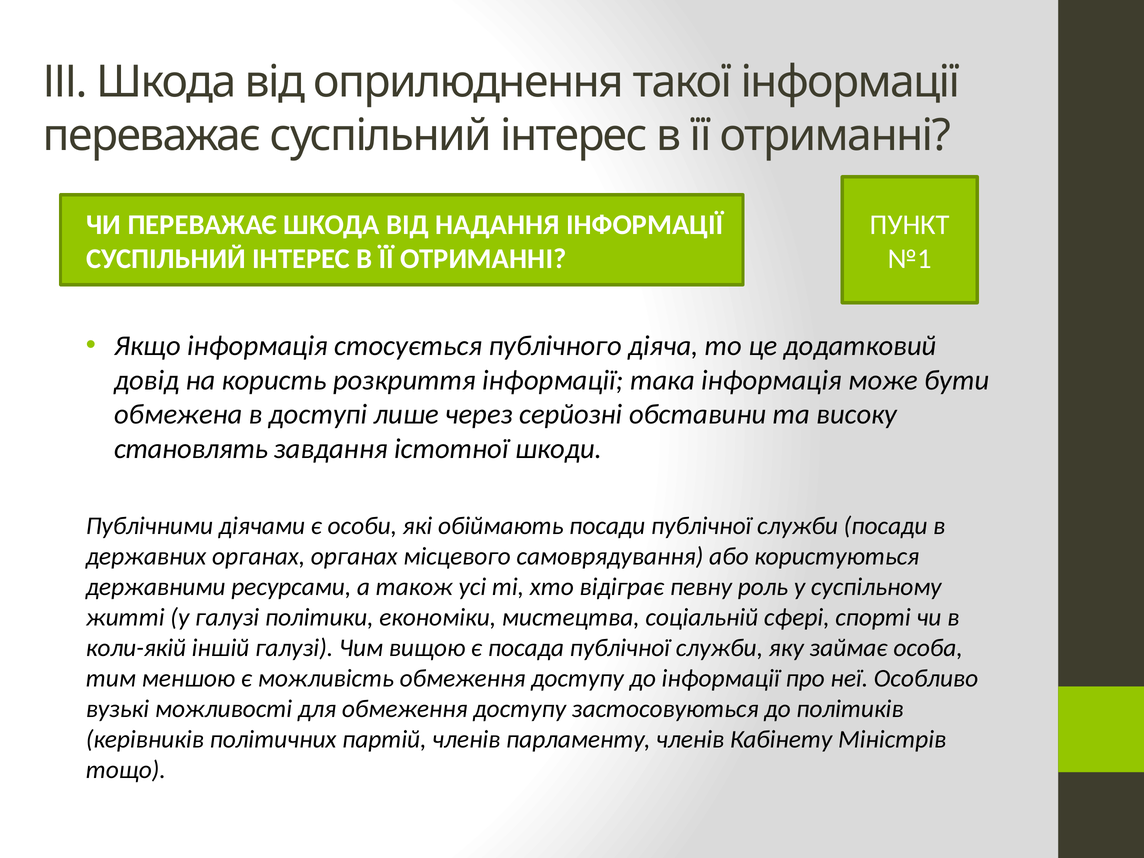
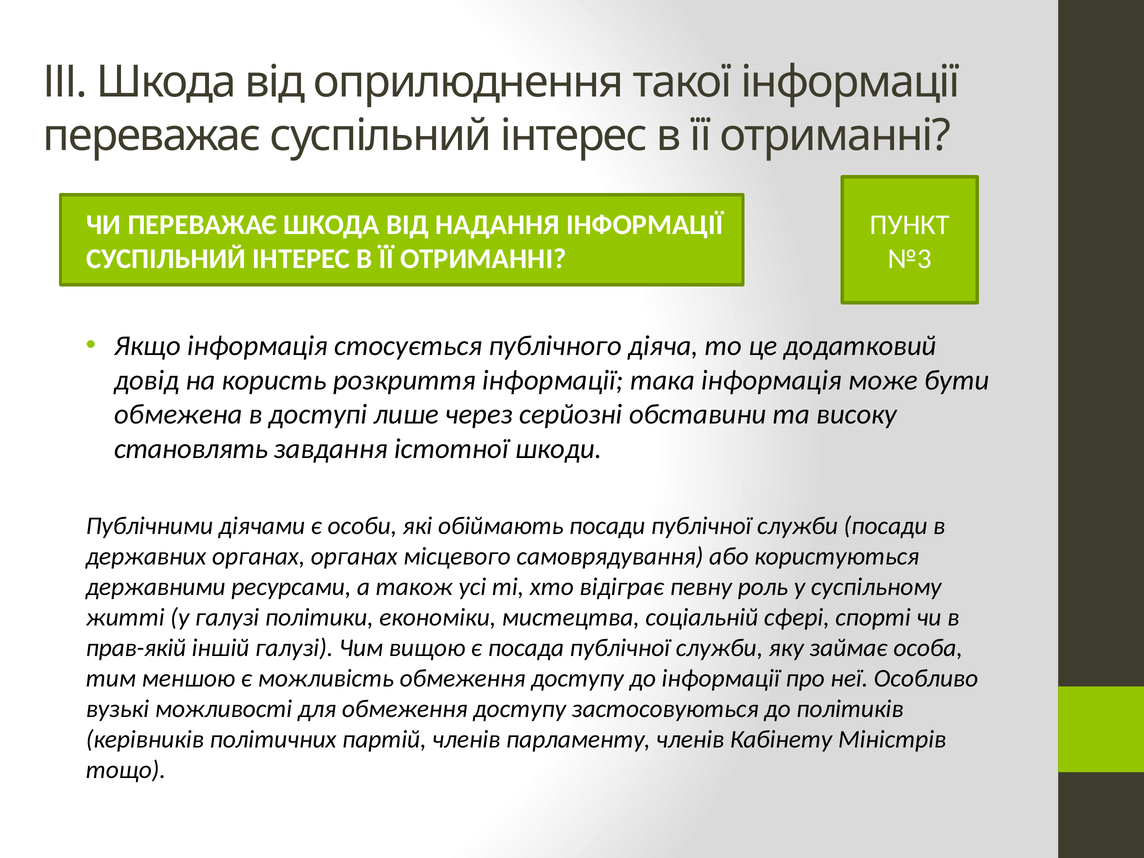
№1: №1 -> №3
коли-якій: коли-якій -> прав-якій
